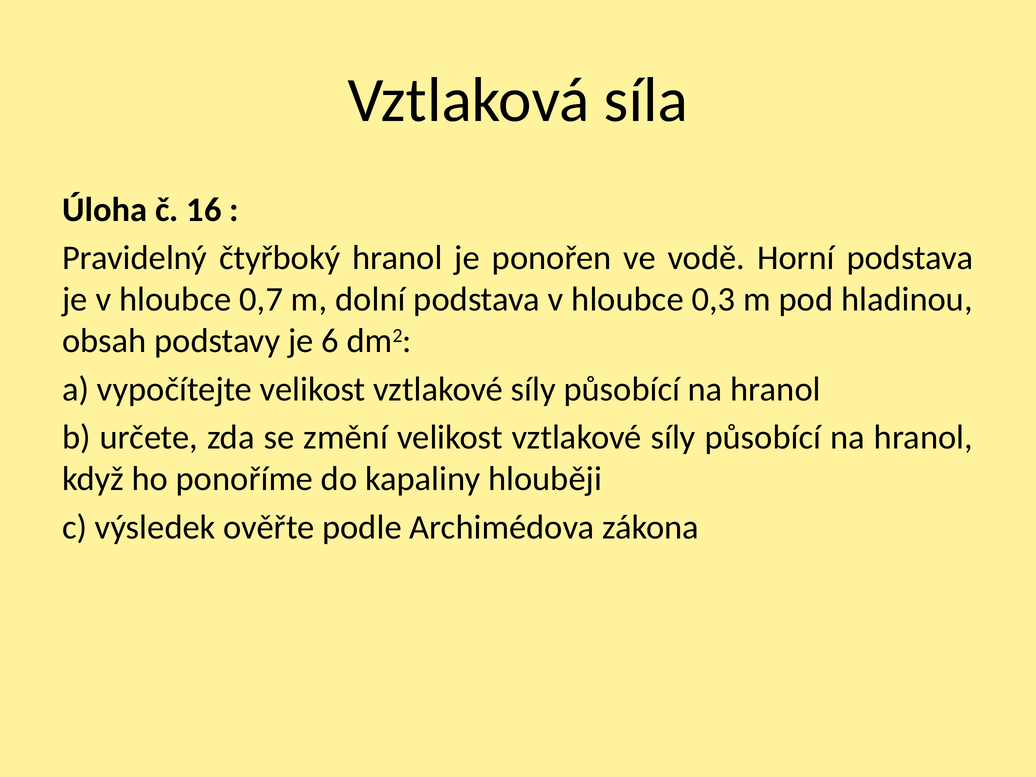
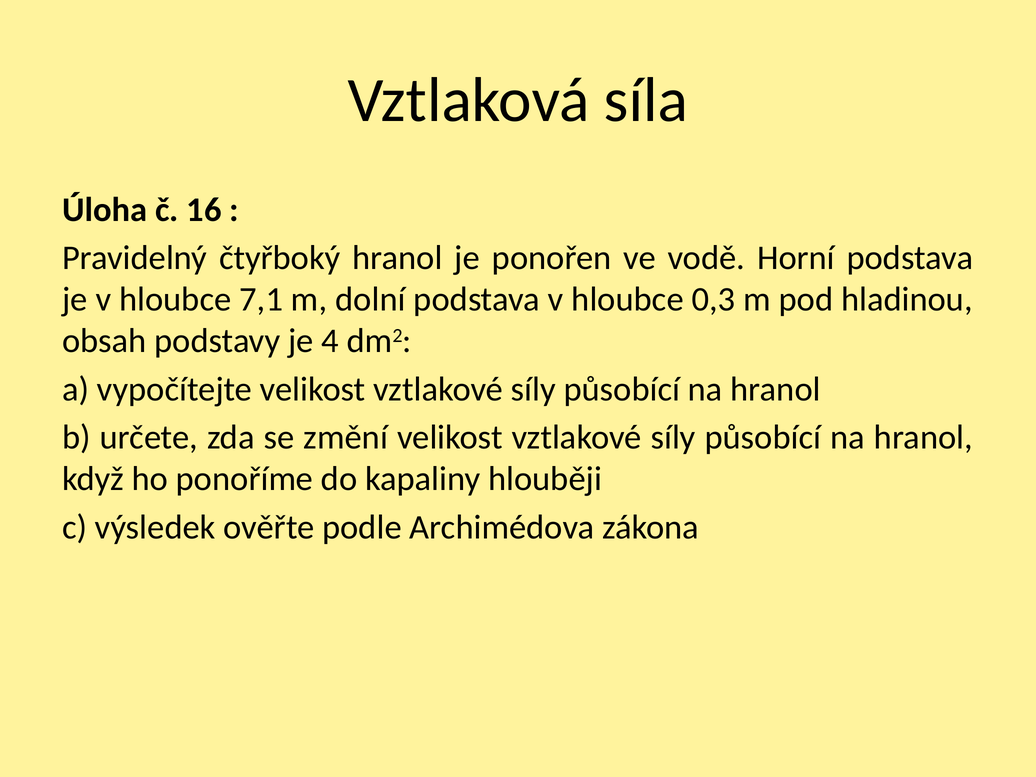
0,7: 0,7 -> 7,1
6: 6 -> 4
